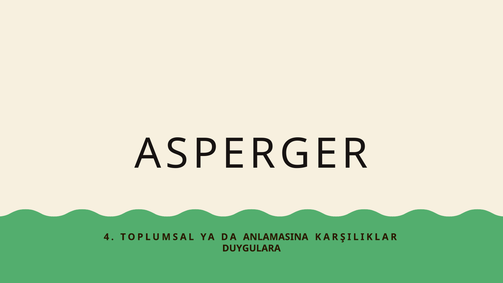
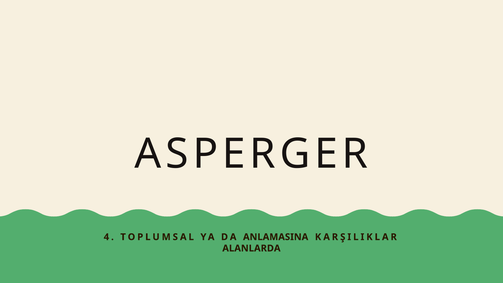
DUYGULARA: DUYGULARA -> ALANLARDA
